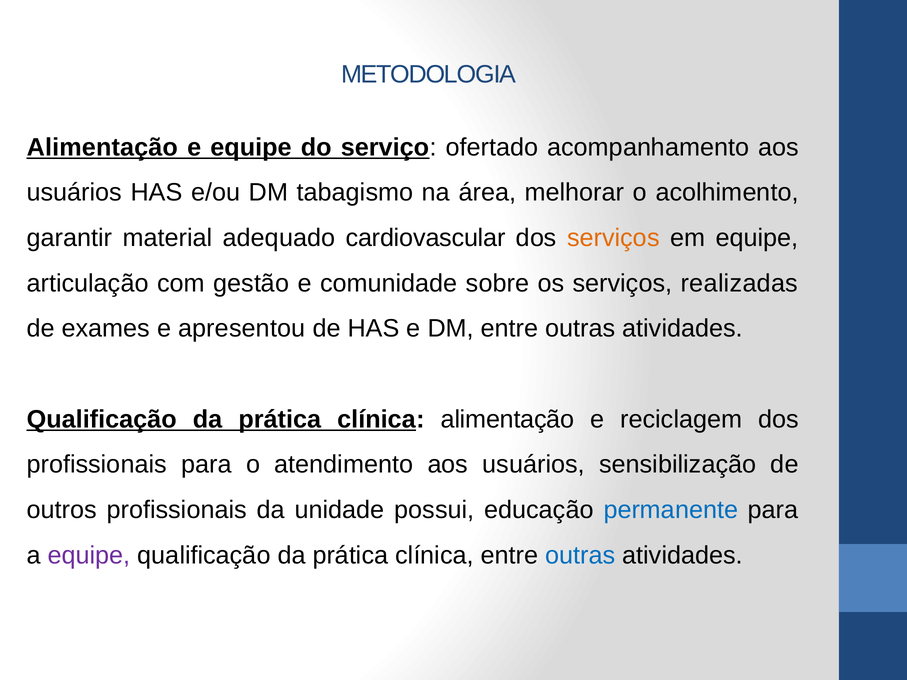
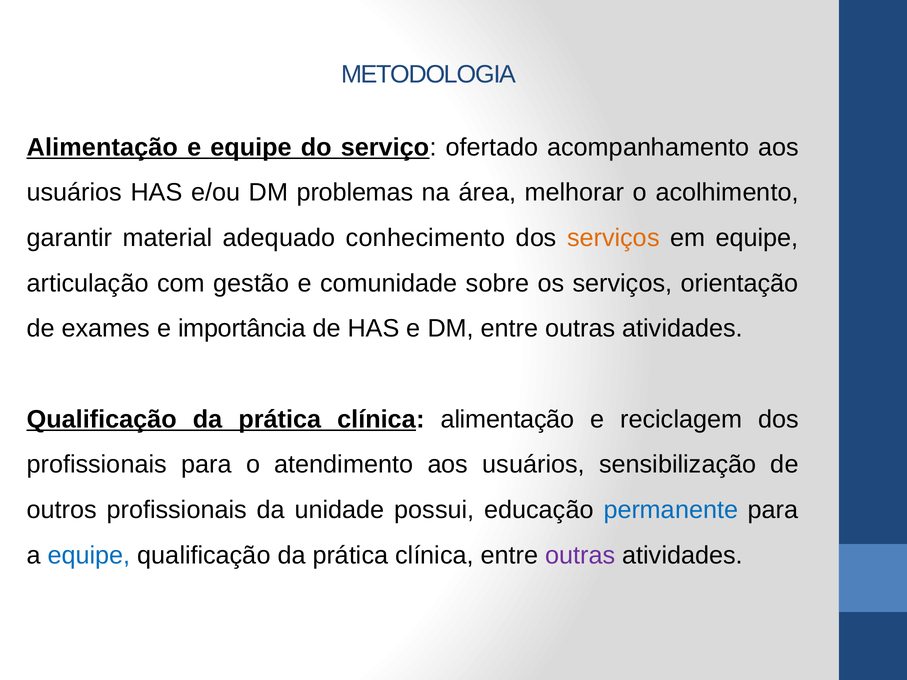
tabagismo: tabagismo -> problemas
cardiovascular: cardiovascular -> conhecimento
realizadas: realizadas -> orientação
apresentou: apresentou -> importância
equipe at (89, 555) colour: purple -> blue
outras at (580, 555) colour: blue -> purple
